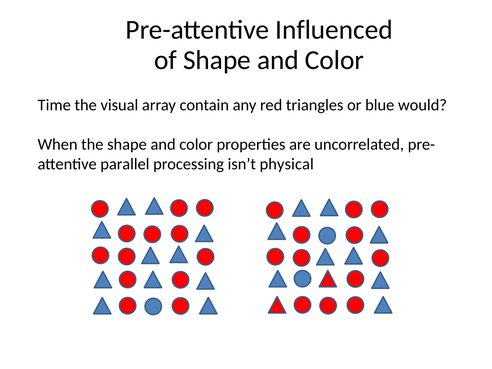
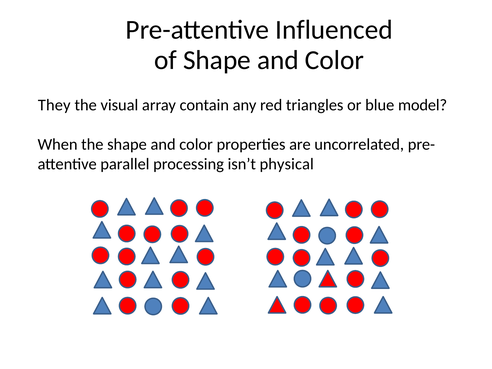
Time: Time -> They
would: would -> model
